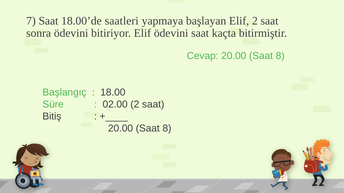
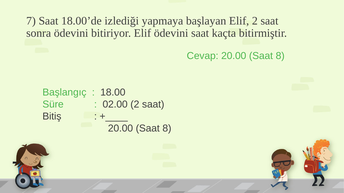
saatleri: saatleri -> izlediği
